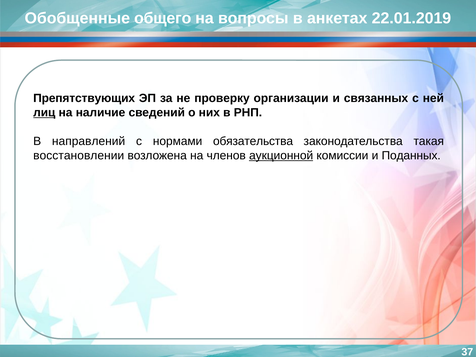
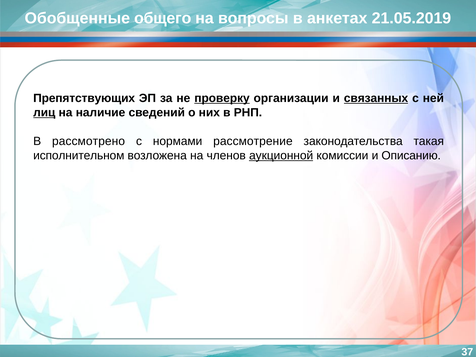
22.01.2019: 22.01.2019 -> 21.05.2019
проверку underline: none -> present
связанных underline: none -> present
направлений: направлений -> рассмотрено
обязательства: обязательства -> рассмотрение
восстановлении: восстановлении -> исполнительном
Поданных: Поданных -> Описанию
